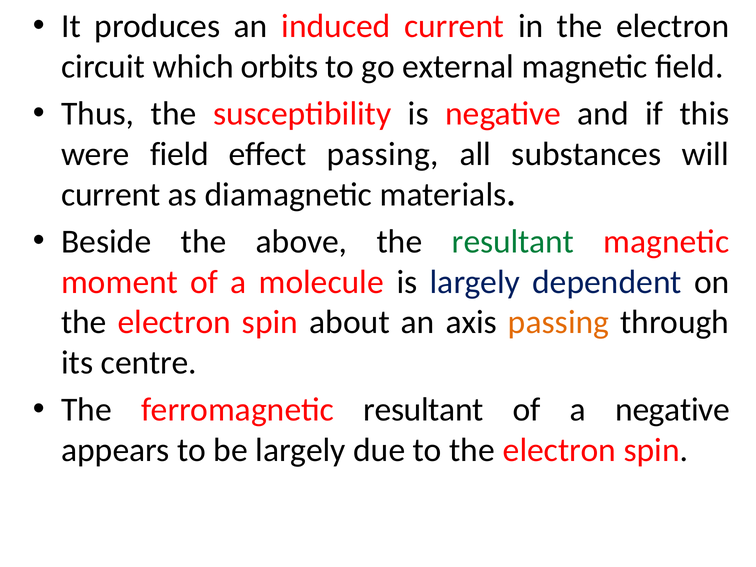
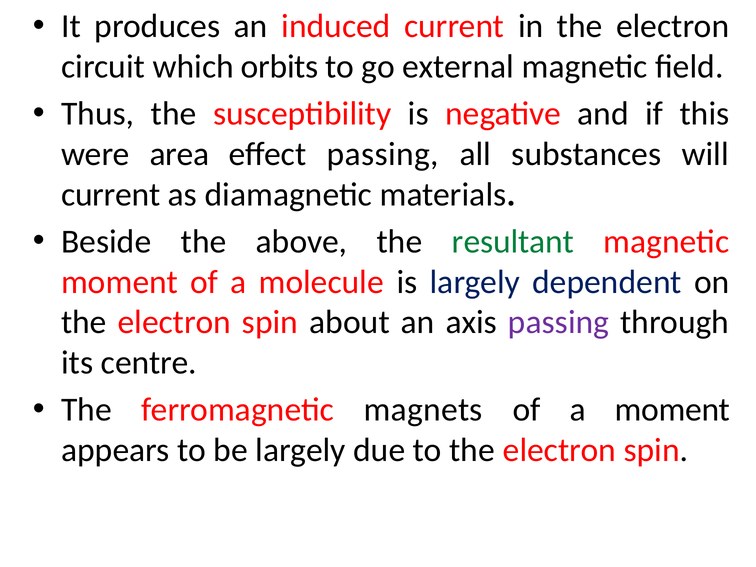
were field: field -> area
passing at (559, 322) colour: orange -> purple
ferromagnetic resultant: resultant -> magnets
a negative: negative -> moment
